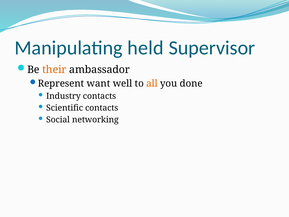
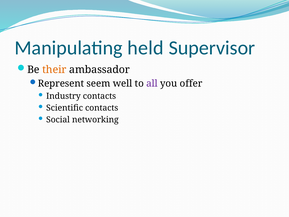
want: want -> seem
all colour: orange -> purple
done: done -> offer
